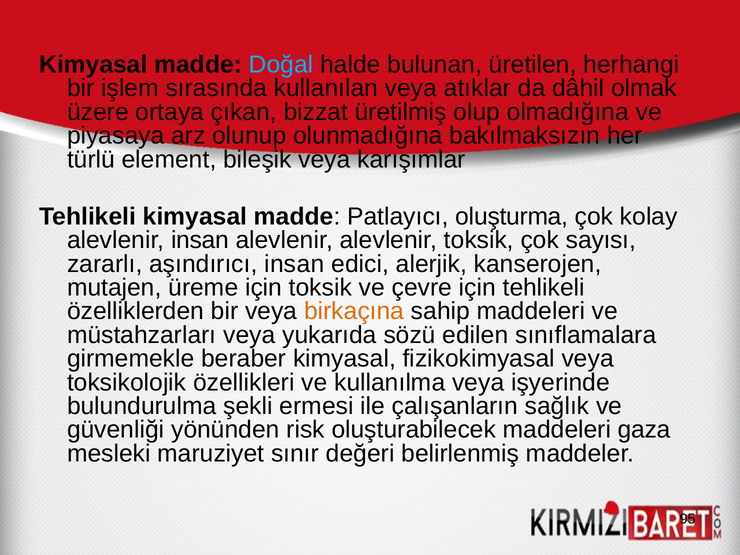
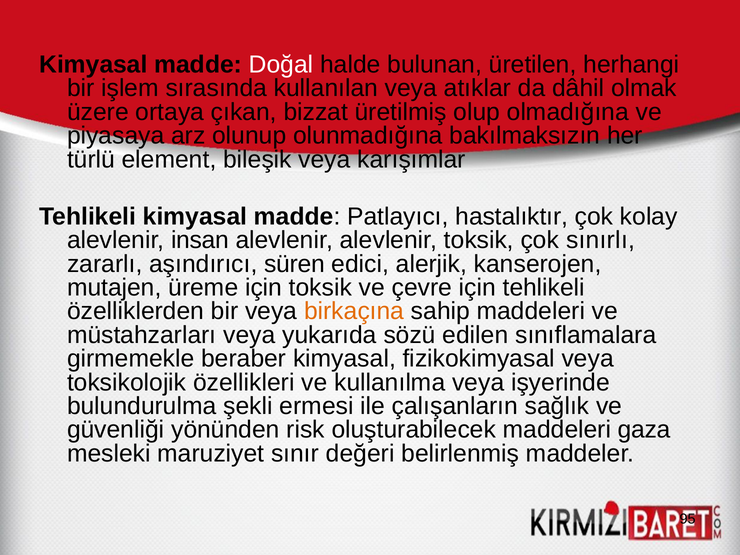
Doğal colour: light blue -> white
oluşturma: oluşturma -> hastalıktır
sayısı: sayısı -> sınırlı
aşındırıcı insan: insan -> süren
